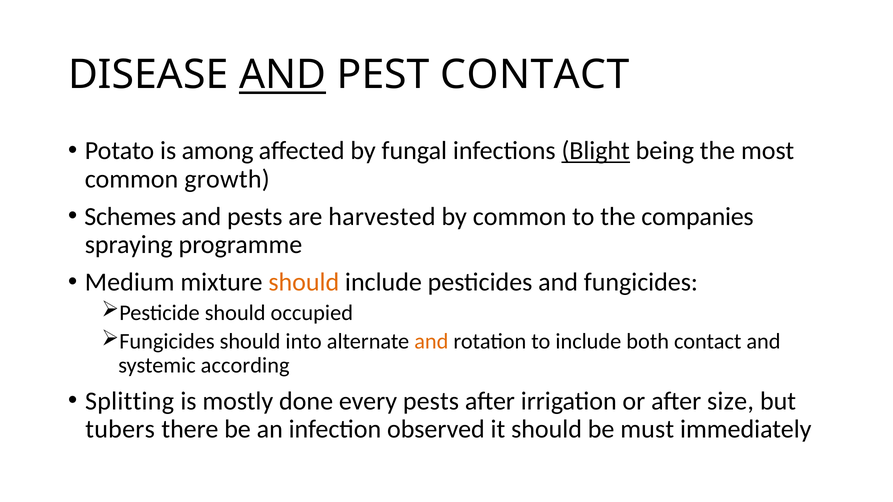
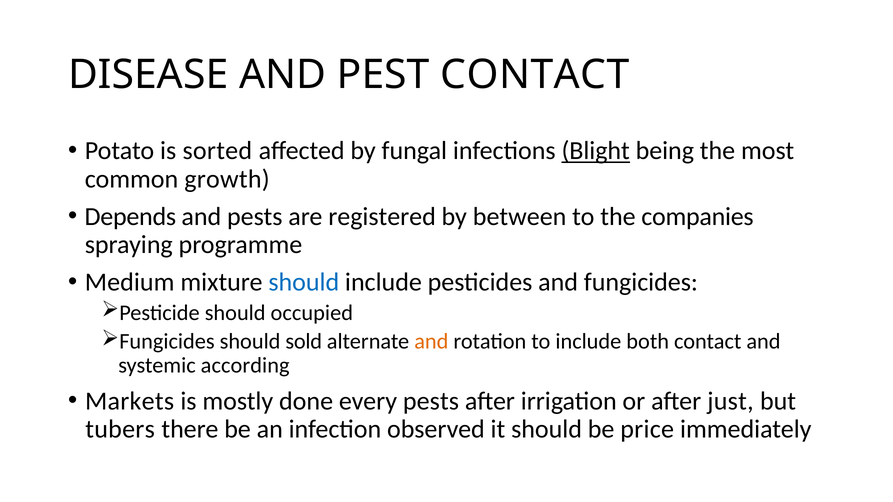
AND at (283, 75) underline: present -> none
among: among -> sorted
Schemes: Schemes -> Depends
harvested: harvested -> registered
by common: common -> between
should at (304, 282) colour: orange -> blue
into: into -> sold
Splitting: Splitting -> Markets
size: size -> just
must: must -> price
